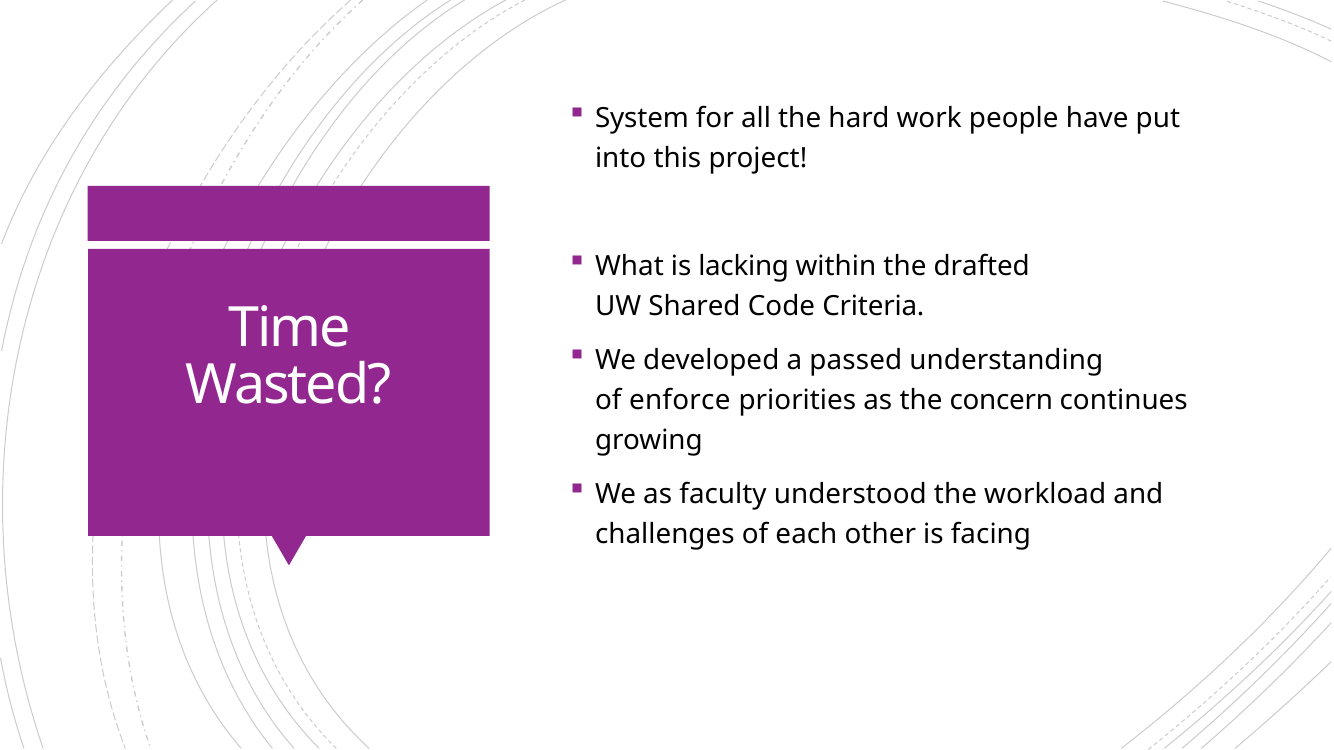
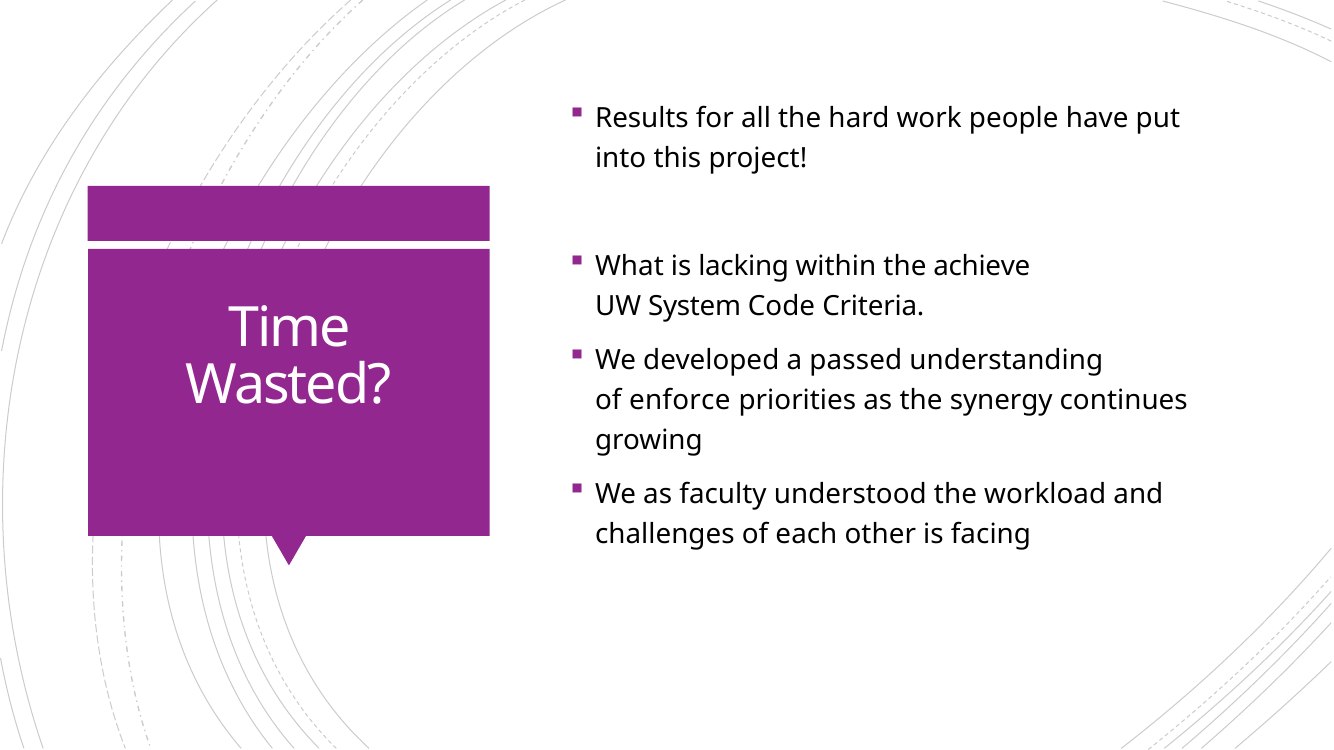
System: System -> Results
drafted: drafted -> achieve
Shared: Shared -> System
concern: concern -> synergy
